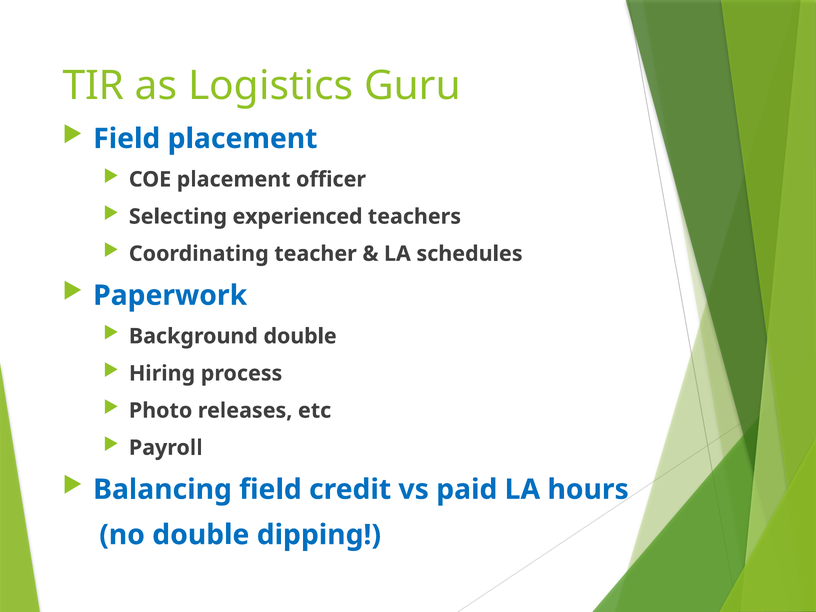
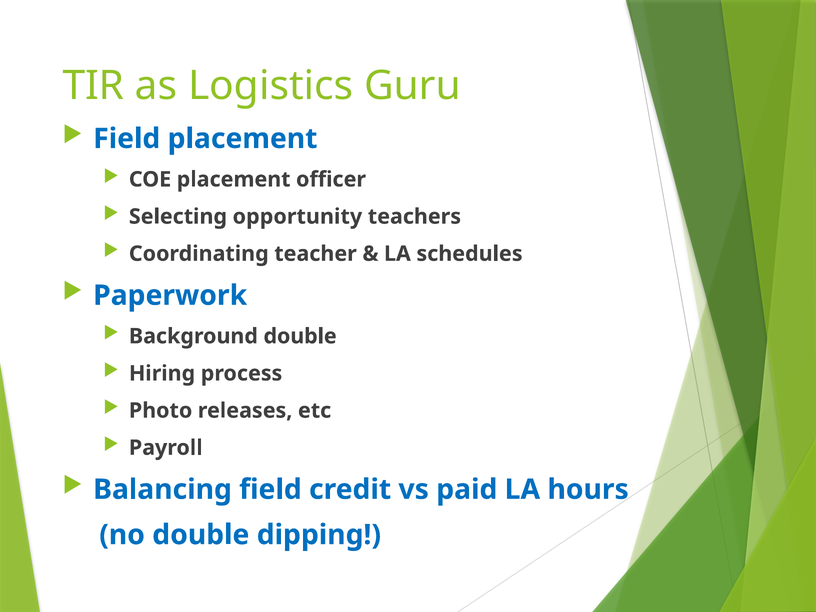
experienced: experienced -> opportunity
